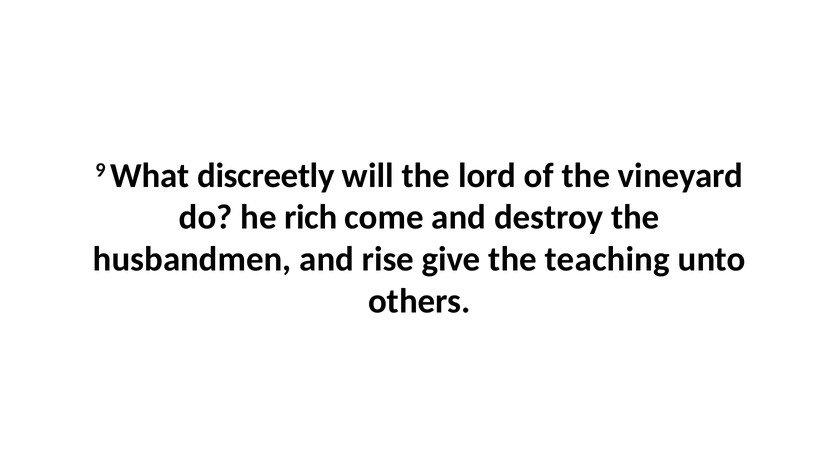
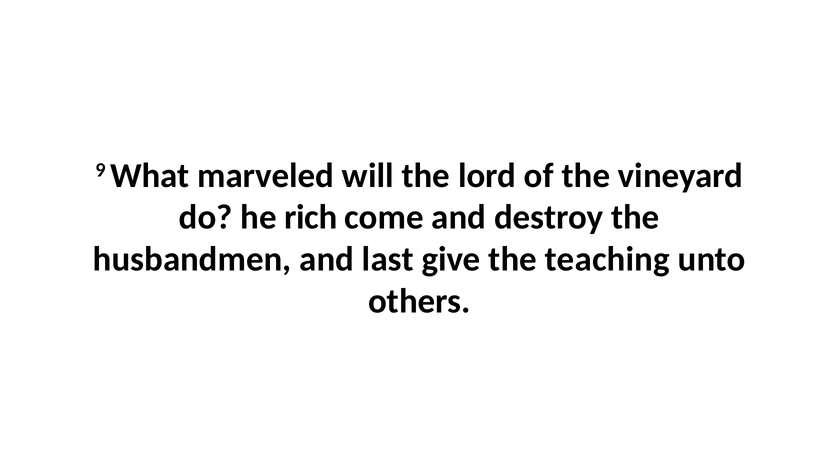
discreetly: discreetly -> marveled
rise: rise -> last
